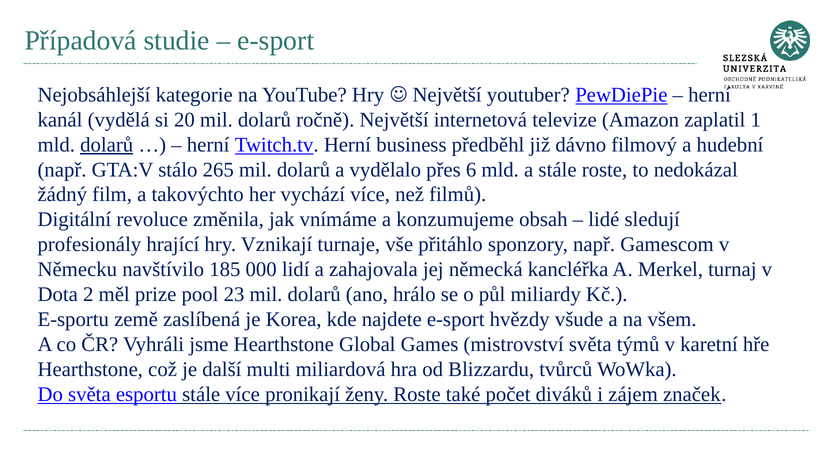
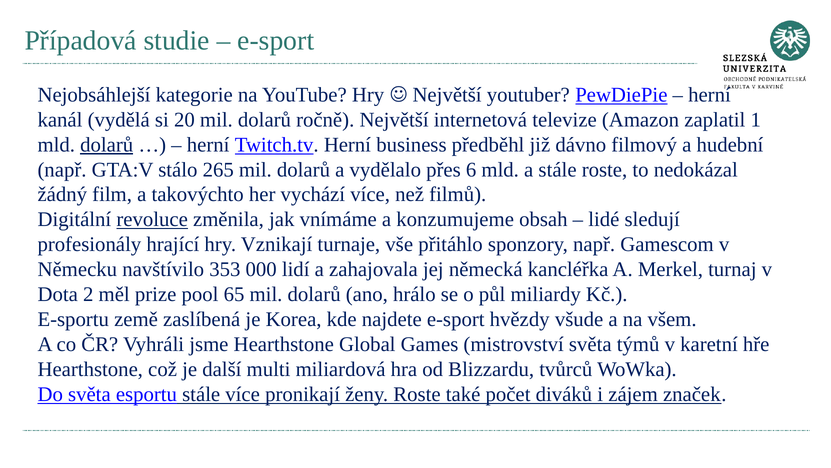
revoluce underline: none -> present
185: 185 -> 353
23: 23 -> 65
